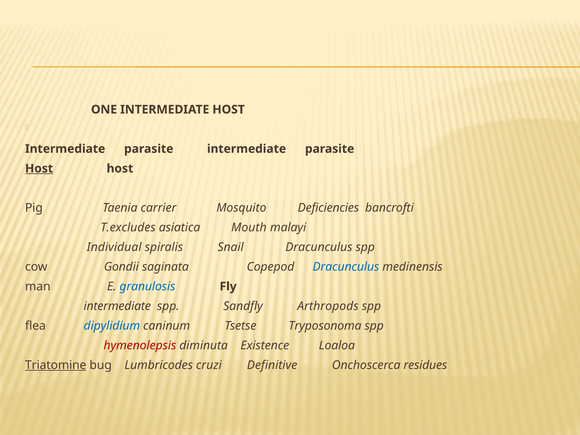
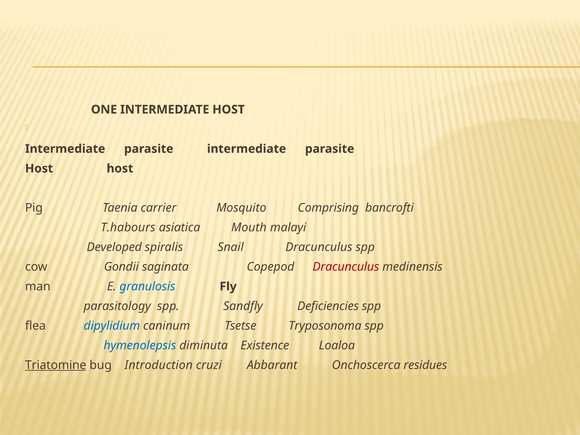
Host at (39, 169) underline: present -> none
Deficiencies: Deficiencies -> Comprising
T.excludes: T.excludes -> T.habours
Individual: Individual -> Developed
Dracunculus at (346, 267) colour: blue -> red
intermediate at (117, 306): intermediate -> parasitology
Arthropods: Arthropods -> Deficiencies
hymenolepsis colour: red -> blue
Lumbricodes: Lumbricodes -> Introduction
Definitive: Definitive -> Abbarant
